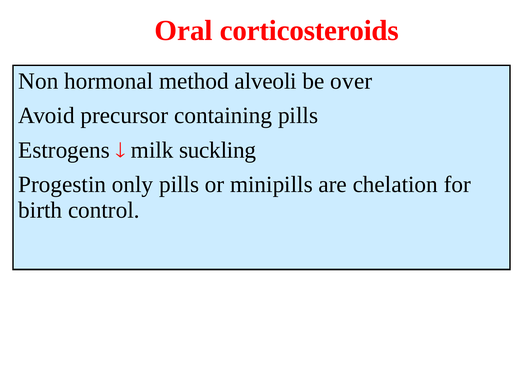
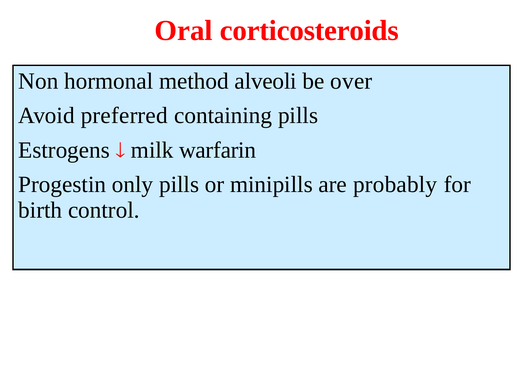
precursor: precursor -> preferred
suckling: suckling -> warfarin
chelation: chelation -> probably
